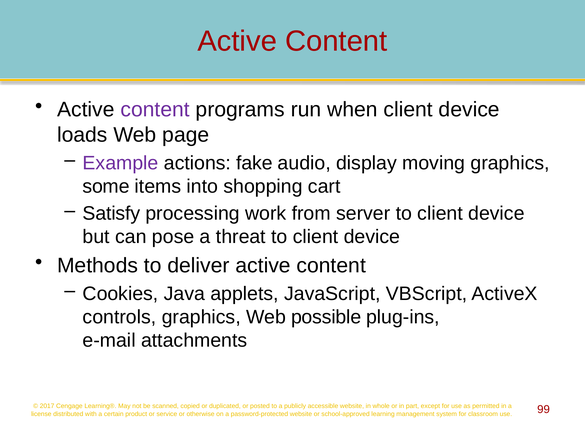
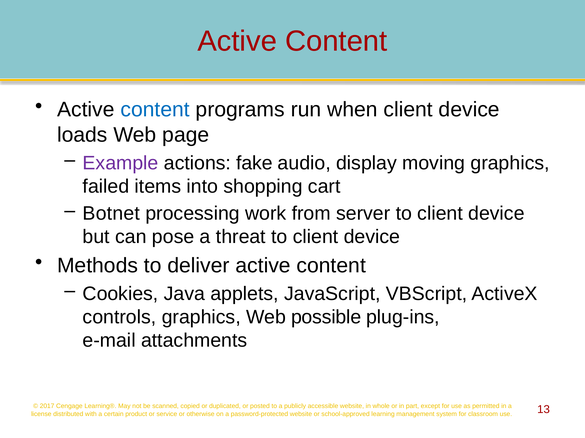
content at (155, 110) colour: purple -> blue
some: some -> failed
Satisfy: Satisfy -> Botnet
99: 99 -> 13
